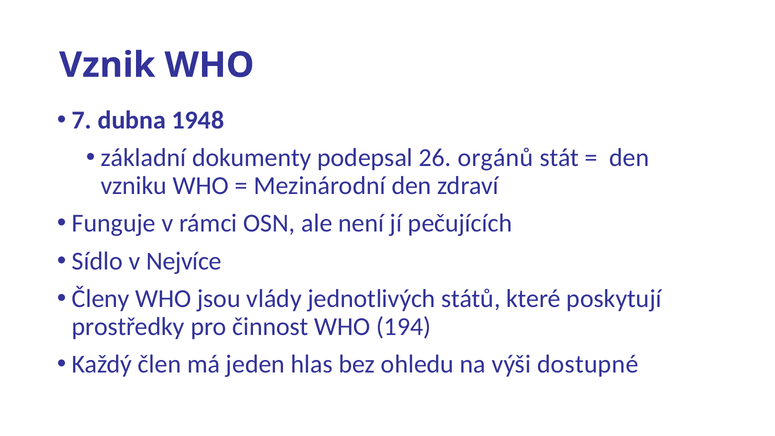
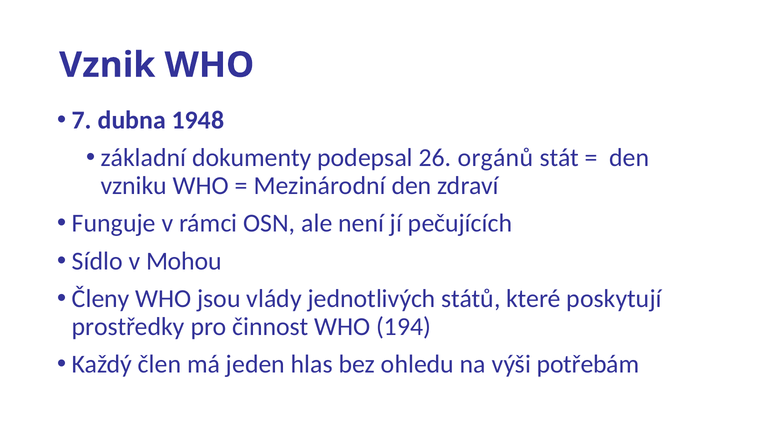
Nejvíce: Nejvíce -> Mohou
dostupné: dostupné -> potřebám
